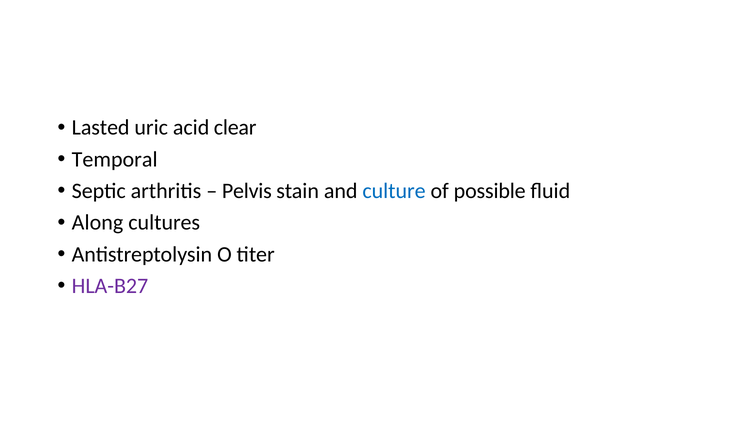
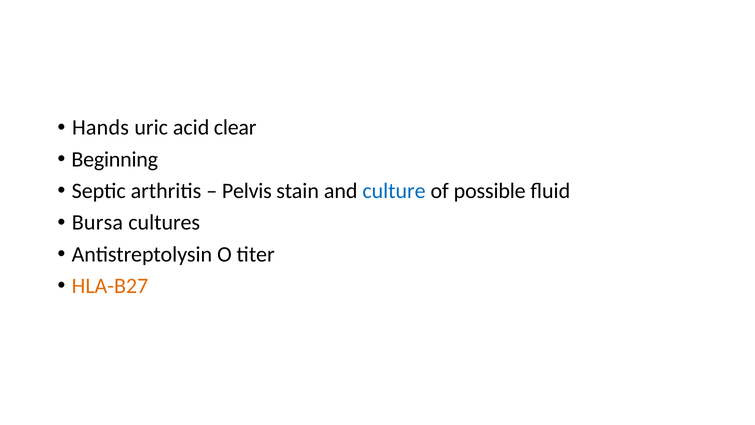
Lasted: Lasted -> Hands
Temporal: Temporal -> Beginning
Along: Along -> Bursa
HLA-B27 colour: purple -> orange
